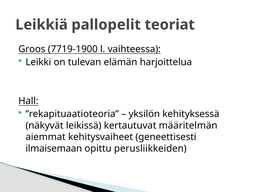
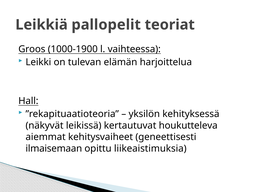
7719-1900: 7719-1900 -> 1000-1900
määritelmän: määritelmän -> houkutteleva
perusliikkeiden: perusliikkeiden -> liikeaistimuksia
